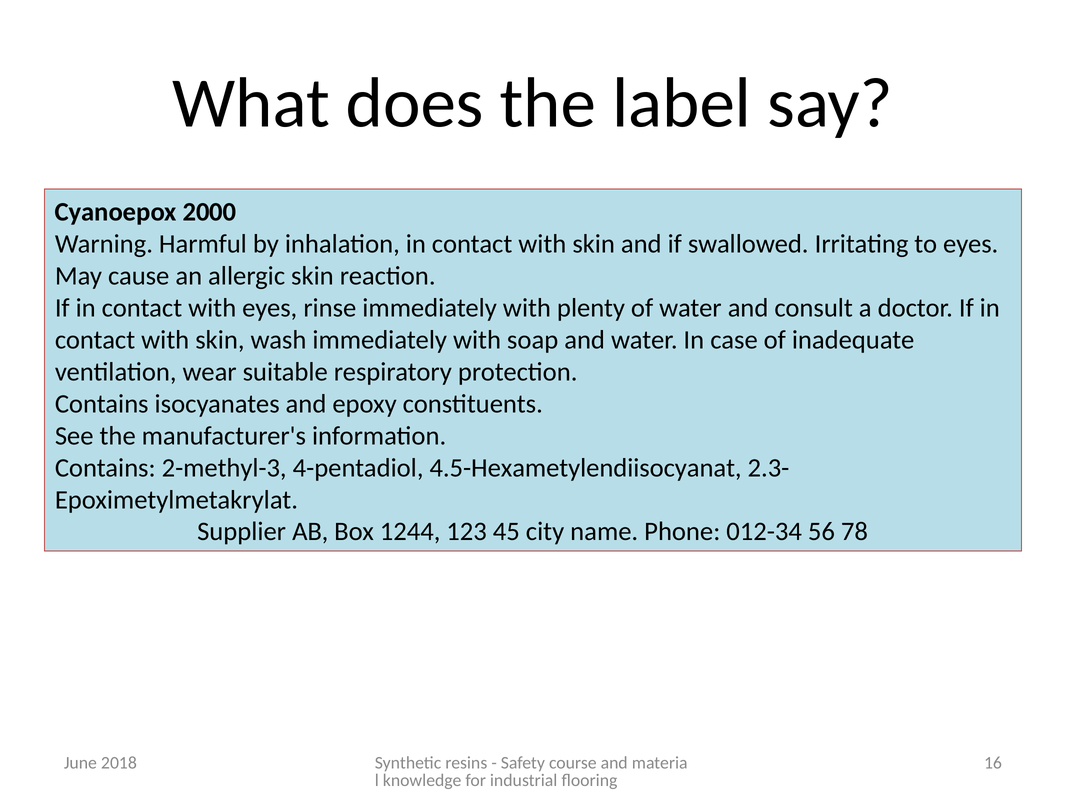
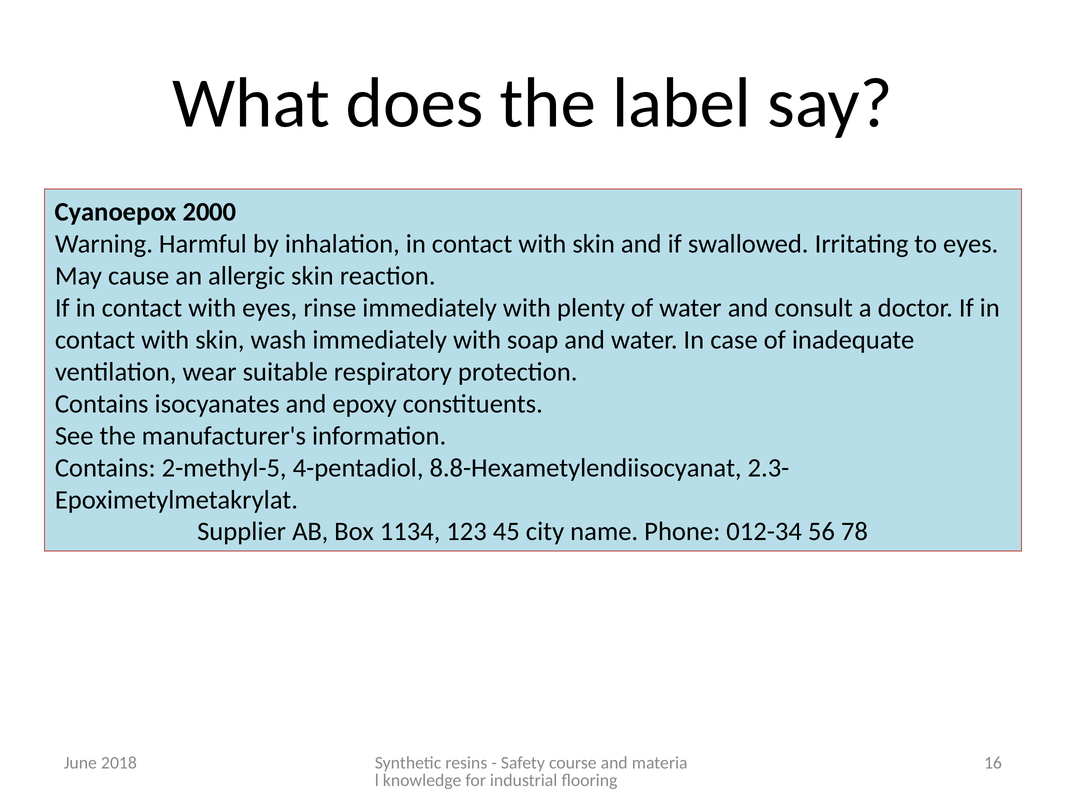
2-methyl-3: 2-methyl-3 -> 2-methyl-5
4.5-Hexametylendiisocyanat: 4.5-Hexametylendiisocyanat -> 8.8-Hexametylendiisocyanat
1244: 1244 -> 1134
